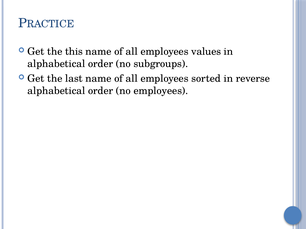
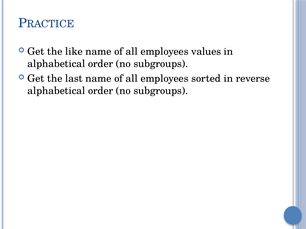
this: this -> like
employees at (161, 91): employees -> subgroups
